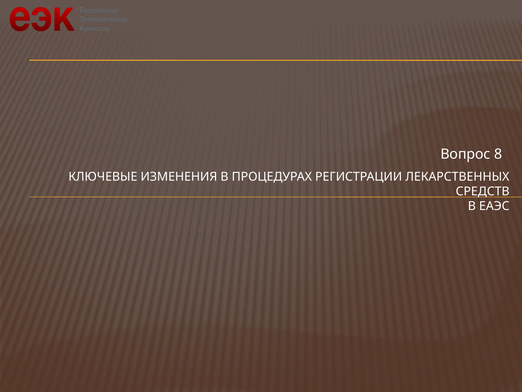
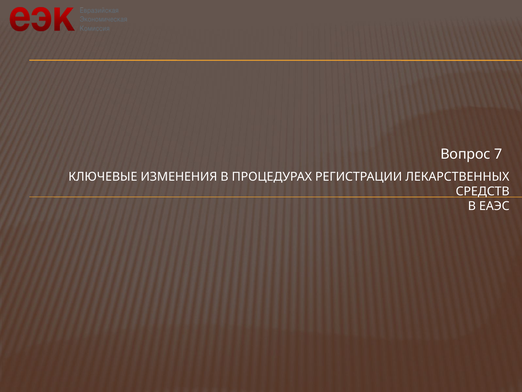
8: 8 -> 7
